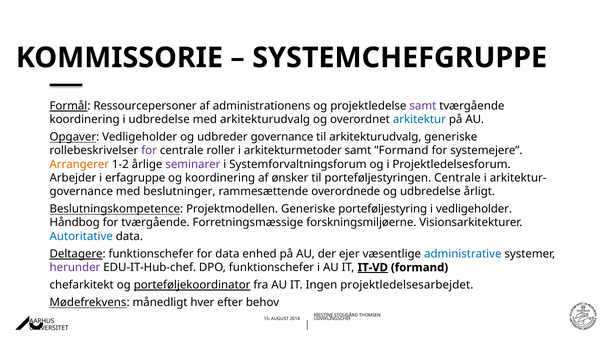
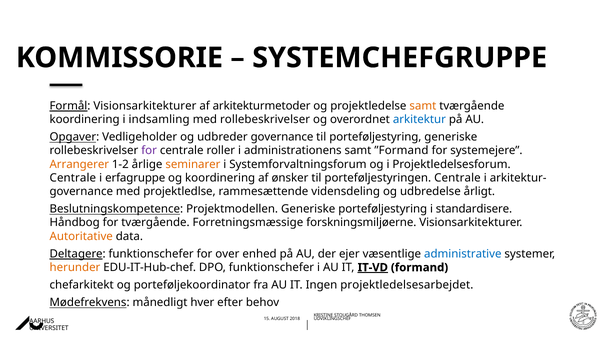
Ressourcepersoner at (145, 106): Ressourcepersoner -> Visionsarkitekturer
administrationens: administrationens -> arkitekturmetoder
samt at (423, 106) colour: purple -> orange
i udbredelse: udbredelse -> indsamling
med arkitekturudvalg: arkitekturudvalg -> rollebeskrivelser
til arkitekturudvalg: arkitekturudvalg -> porteføljestyring
arkitekturmetoder: arkitekturmetoder -> administrationens
seminarer colour: purple -> orange
Arbejder at (73, 178): Arbejder -> Centrale
beslutninger: beslutninger -> projektledlse
overordnede: overordnede -> vidensdeling
i vedligeholder: vedligeholder -> standardisere
Autoritative colour: blue -> orange
for data: data -> over
herunder colour: purple -> orange
porteføljekoordinator underline: present -> none
